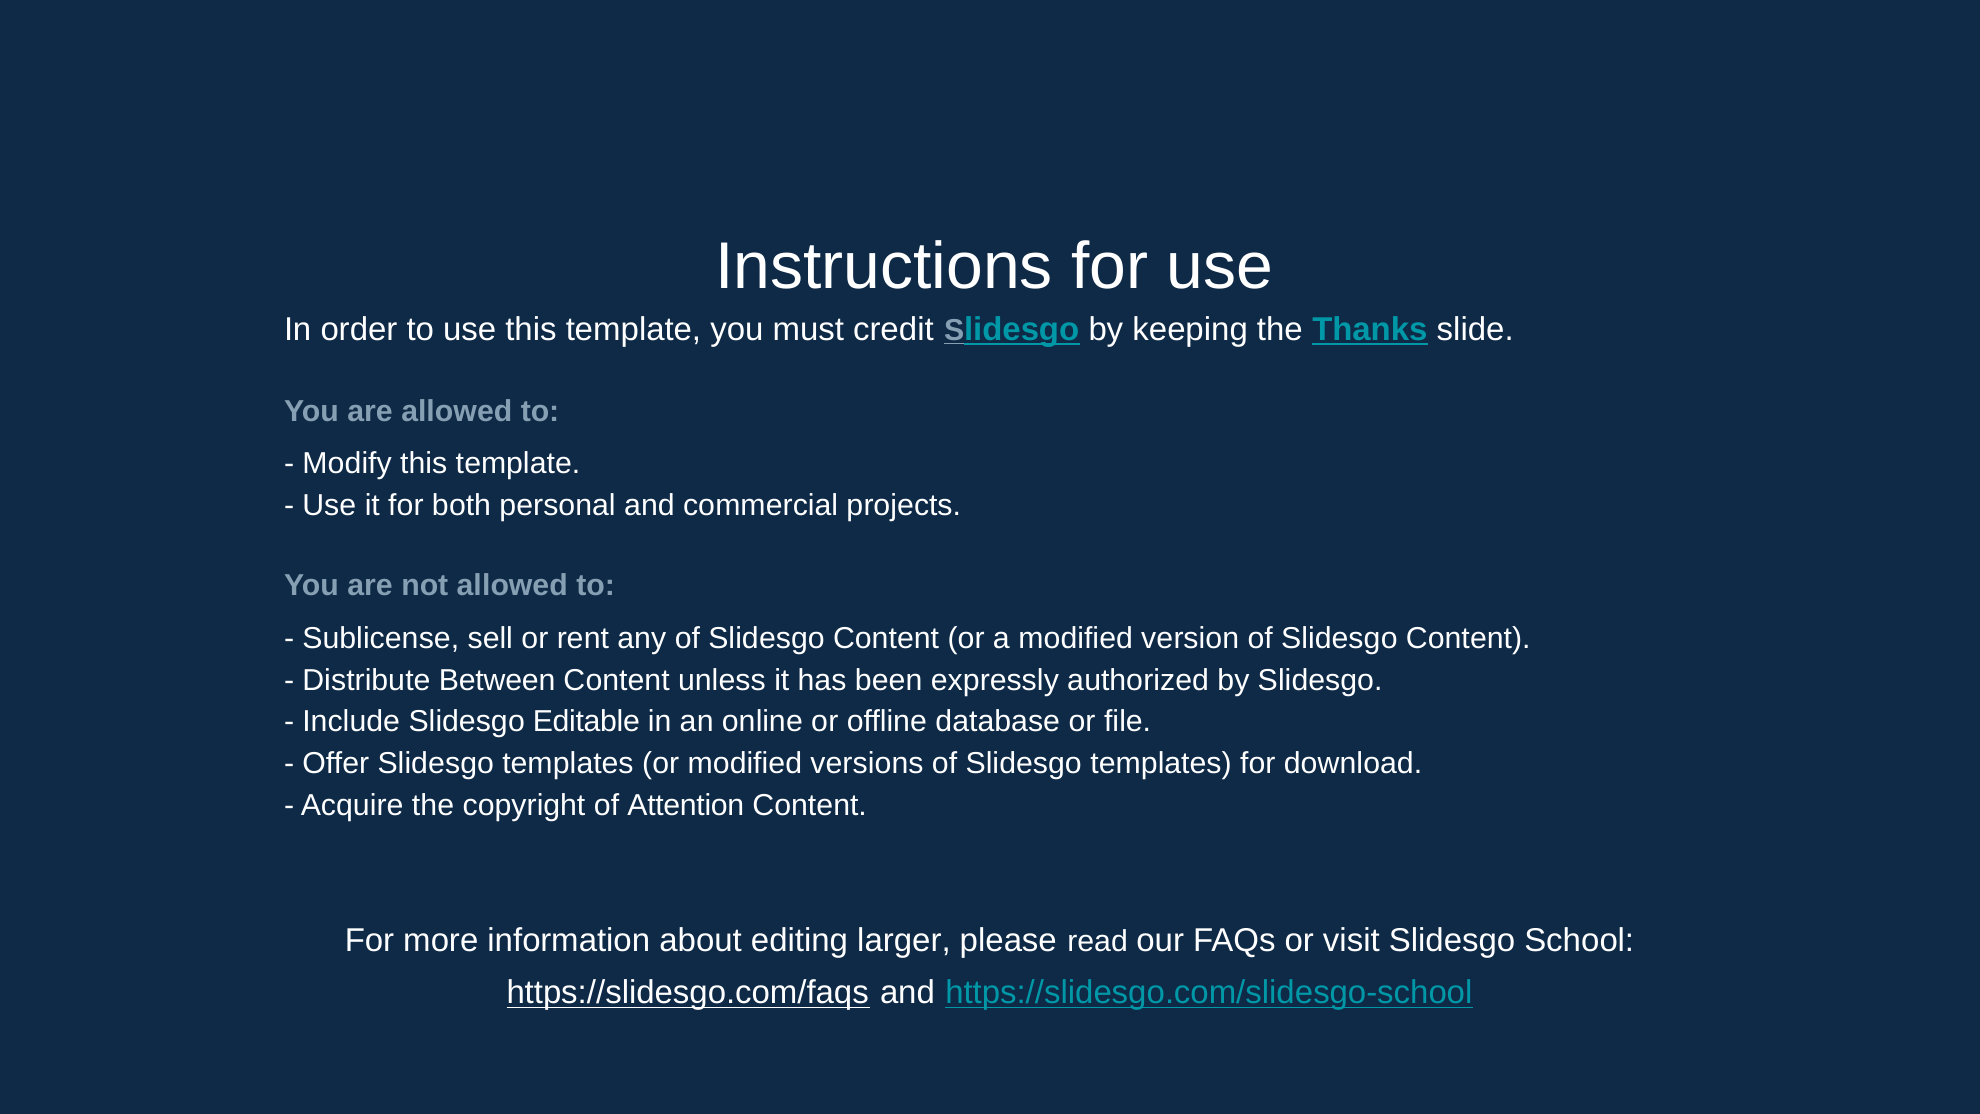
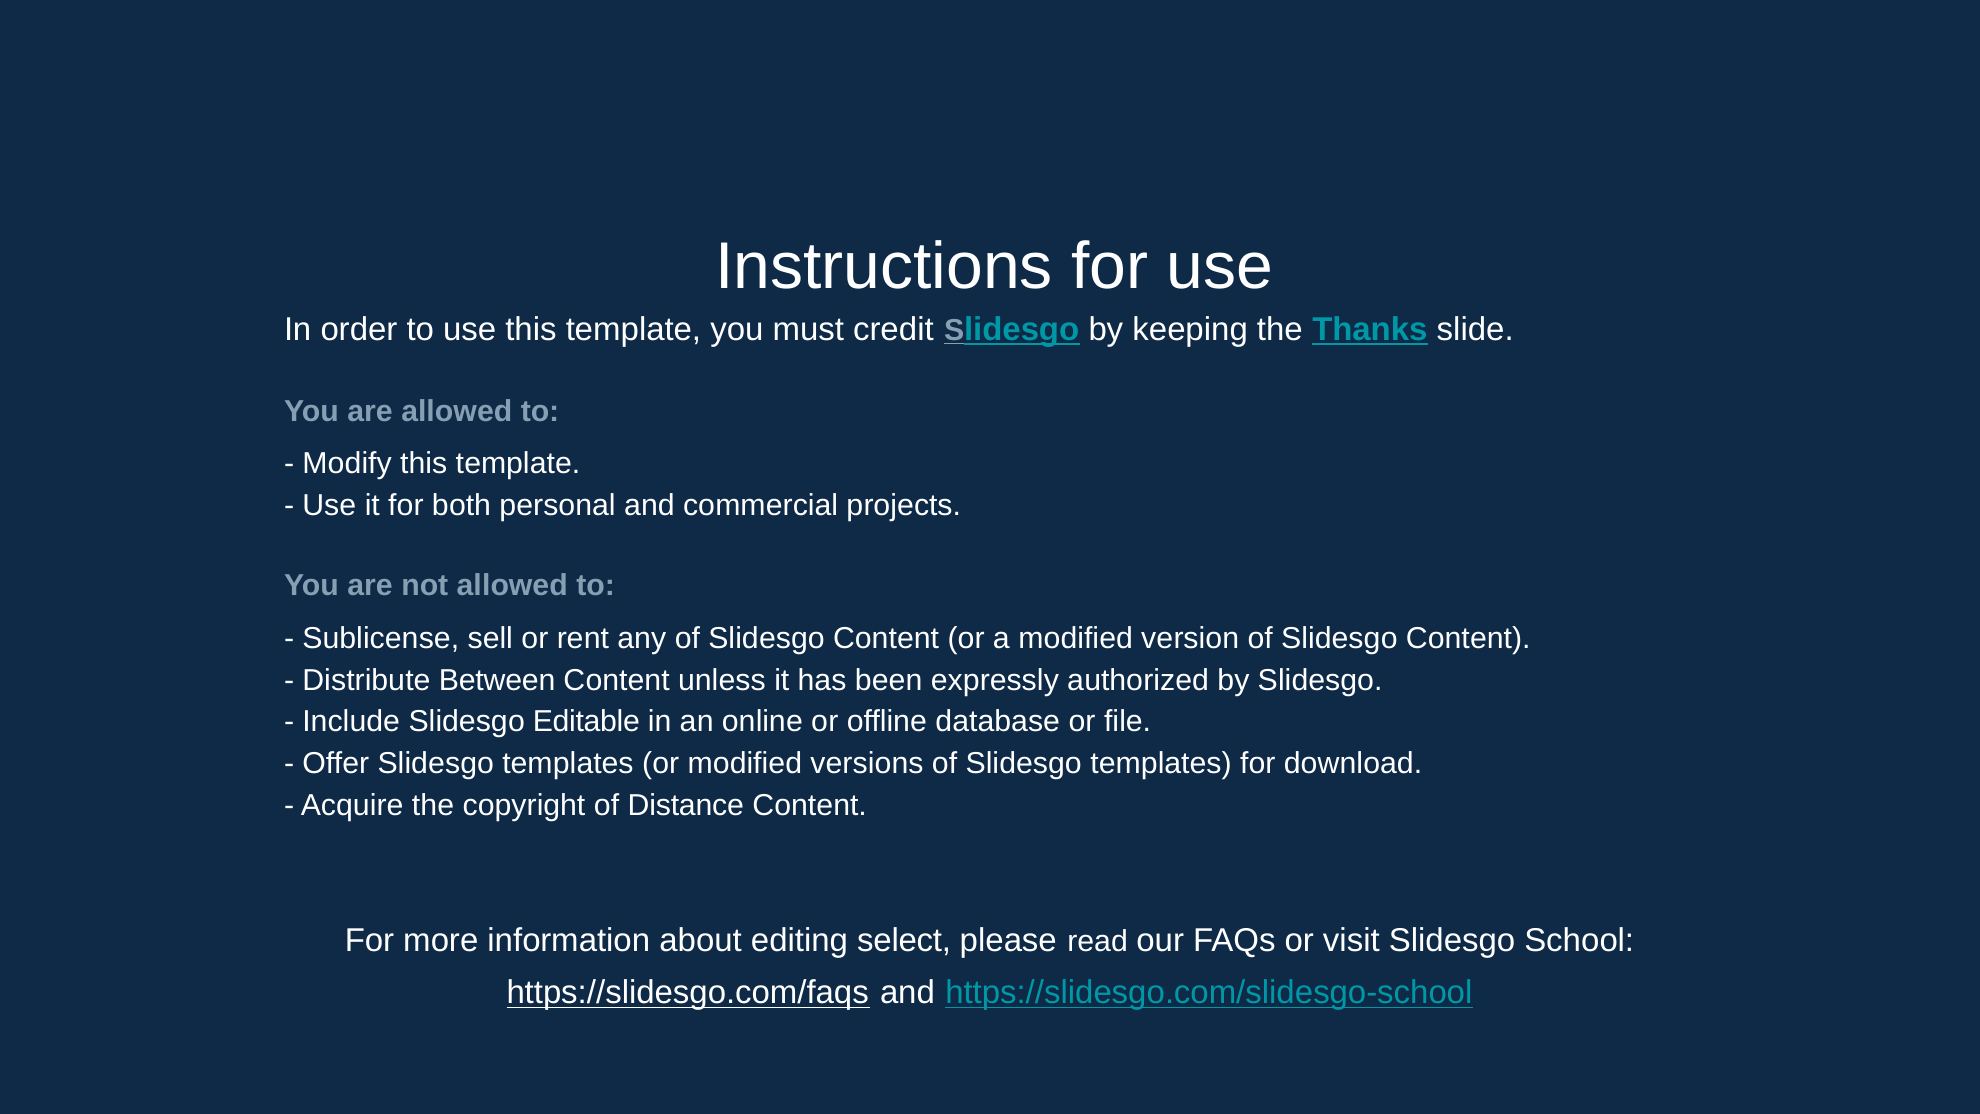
Attention: Attention -> Distance
larger: larger -> select
